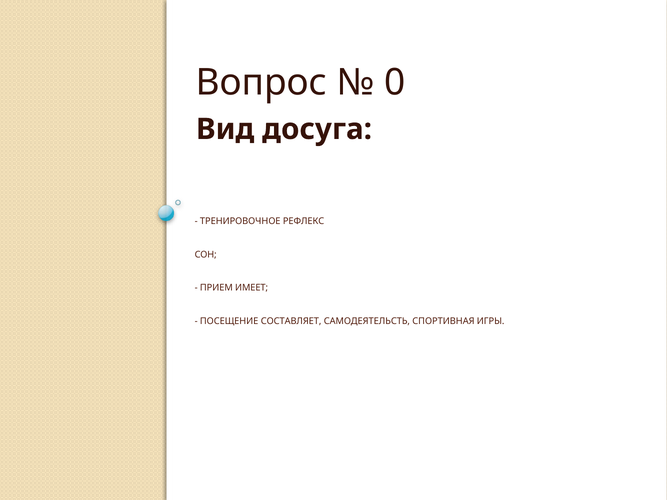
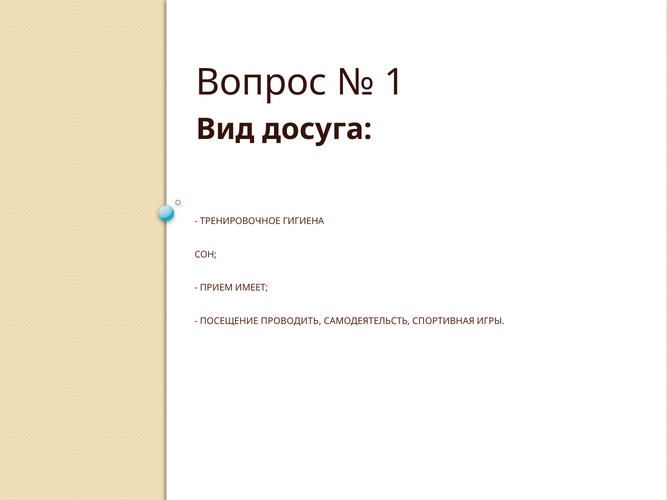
0: 0 -> 1
РЕФЛЕКС: РЕФЛЕКС -> ГИГИЕНА
СОСТАВЛЯЕТ: СОСТАВЛЯЕТ -> ПРОВОДИТЬ
